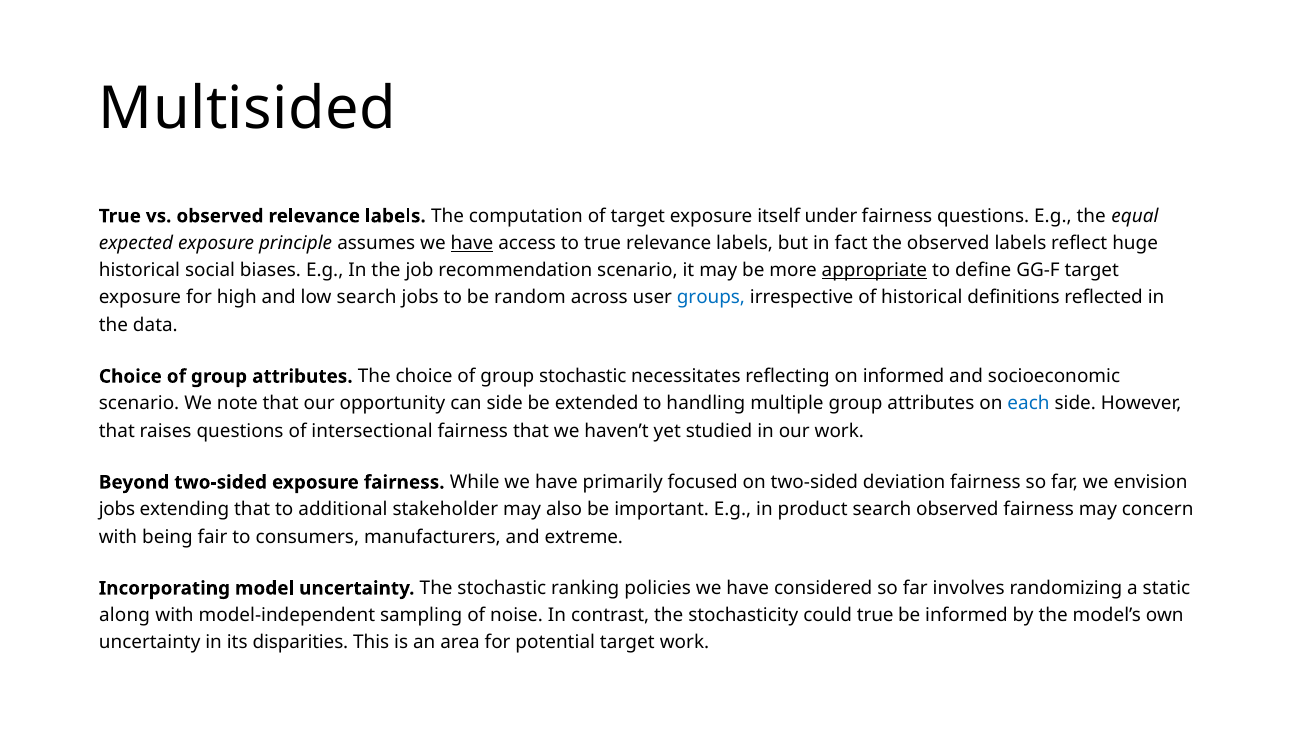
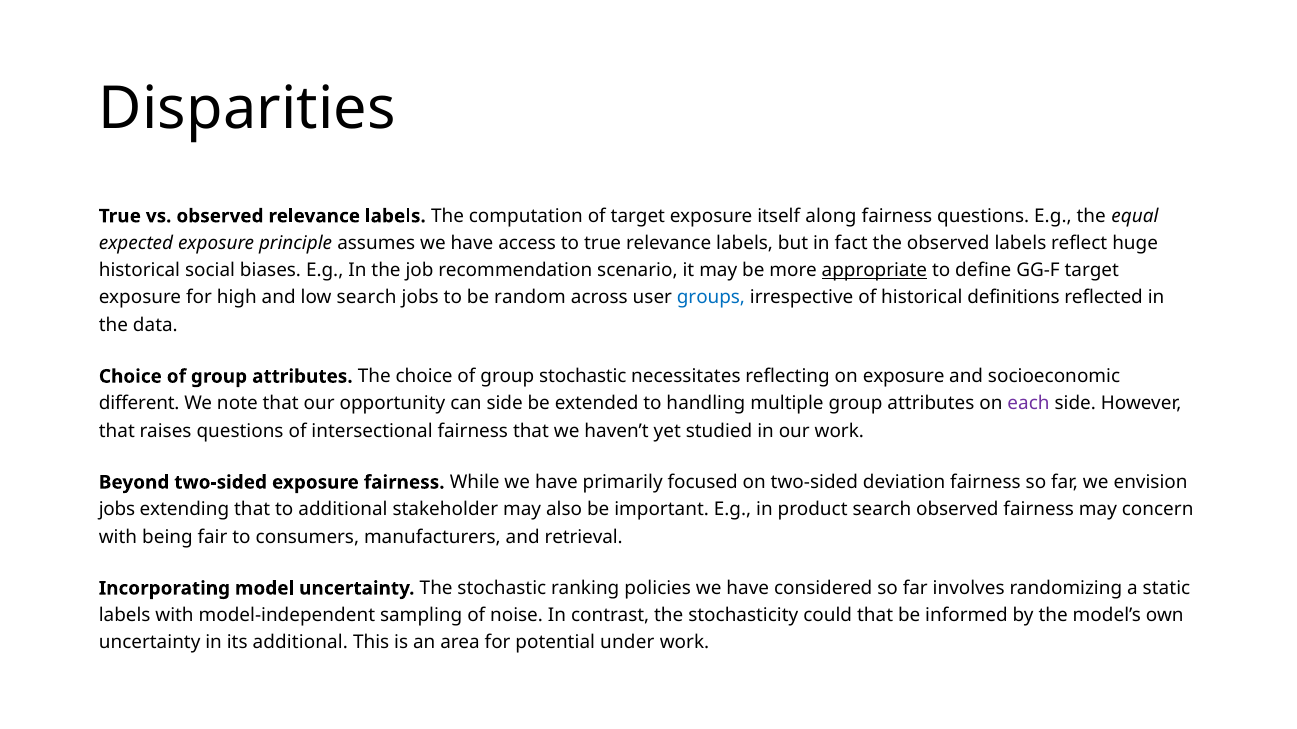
Multisided: Multisided -> Disparities
under: under -> along
have at (472, 243) underline: present -> none
on informed: informed -> exposure
scenario at (139, 404): scenario -> different
each colour: blue -> purple
extreme: extreme -> retrieval
along at (125, 616): along -> labels
could true: true -> that
its disparities: disparities -> additional
potential target: target -> under
